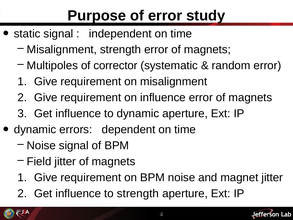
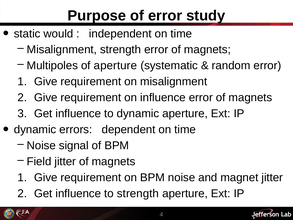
static signal: signal -> would
of corrector: corrector -> aperture
